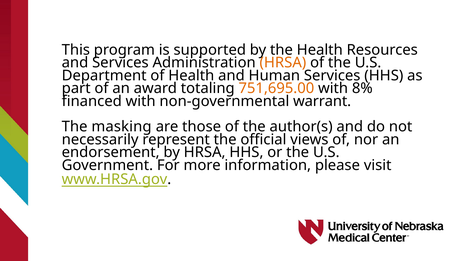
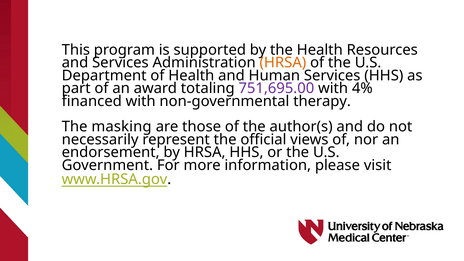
751,695.00 colour: orange -> purple
8%: 8% -> 4%
warrant: warrant -> therapy
